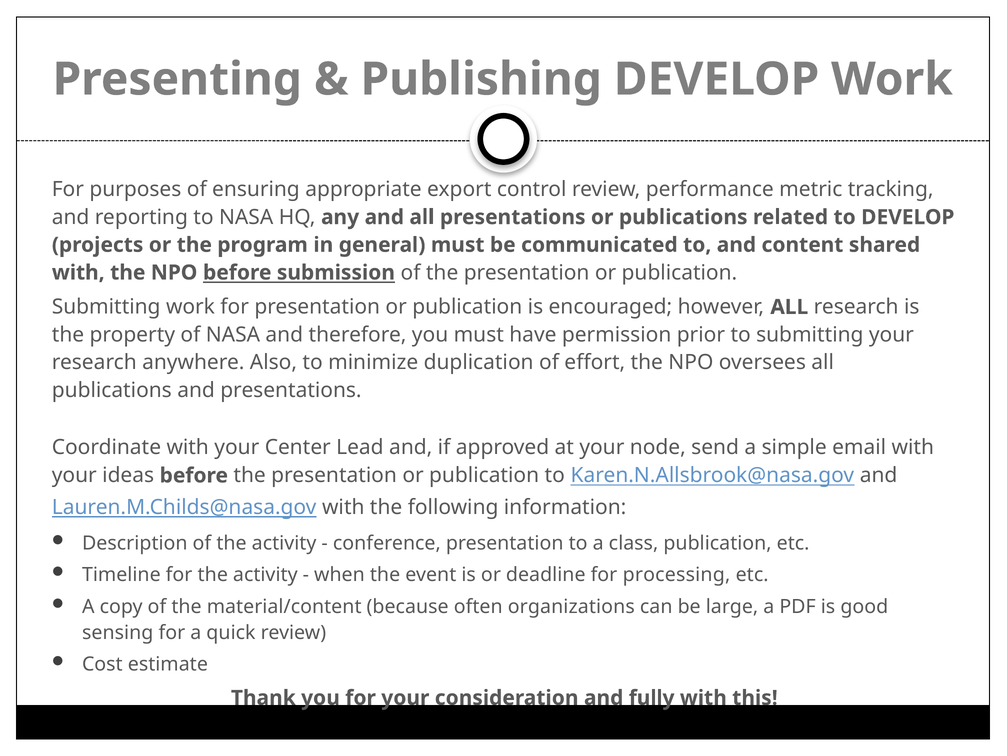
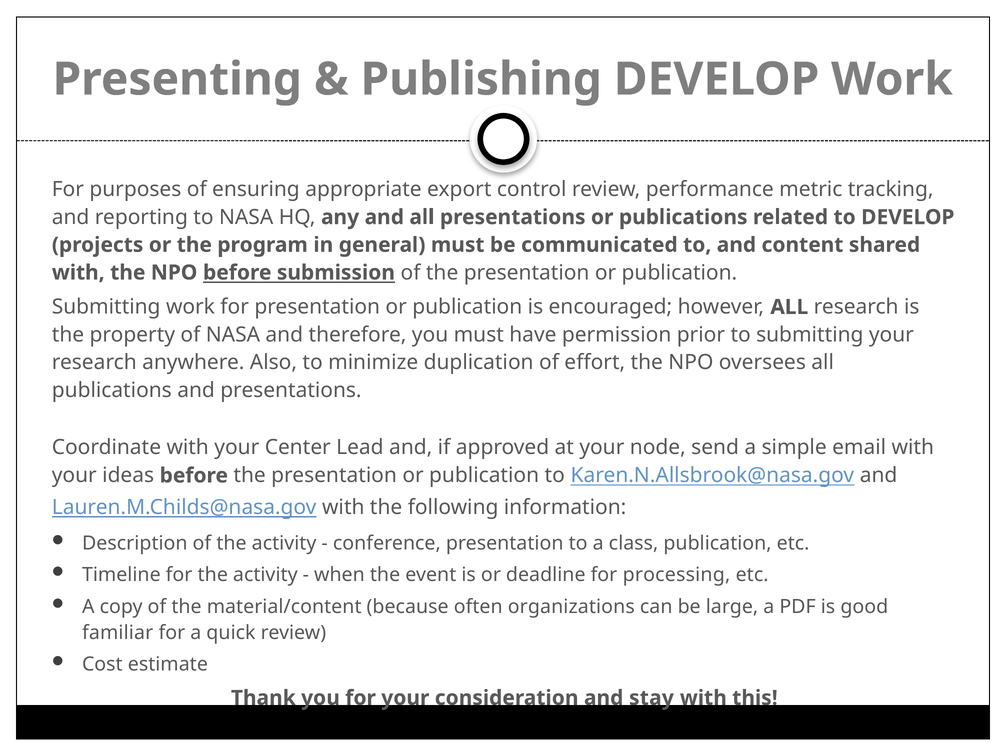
sensing: sensing -> familiar
fully: fully -> stay
